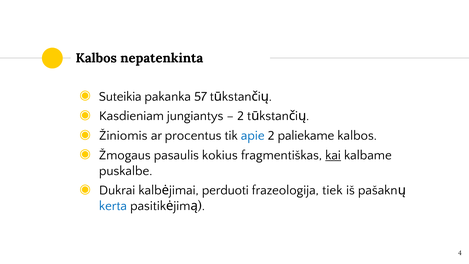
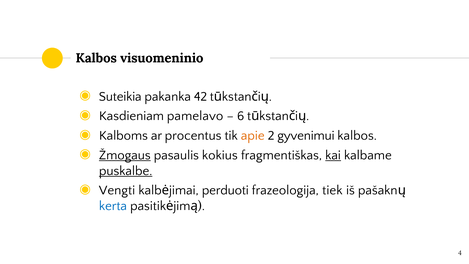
nepatenkinta: nepatenkinta -> visuomeninio
57: 57 -> 42
jungiantys: jungiantys -> pamelavo
2 at (241, 116): 2 -> 6
Žiniomis: Žiniomis -> Kalboms
apie colour: blue -> orange
paliekame: paliekame -> gyvenimui
Žmogaus underline: none -> present
puskalbe underline: none -> present
Dukrai: Dukrai -> Vengti
